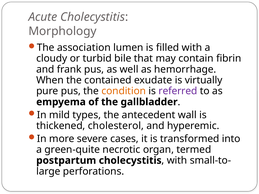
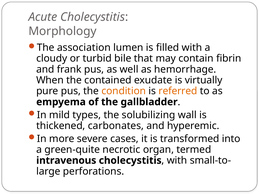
referred colour: purple -> orange
antecedent: antecedent -> solubilizing
cholesterol: cholesterol -> carbonates
postpartum: postpartum -> intravenous
